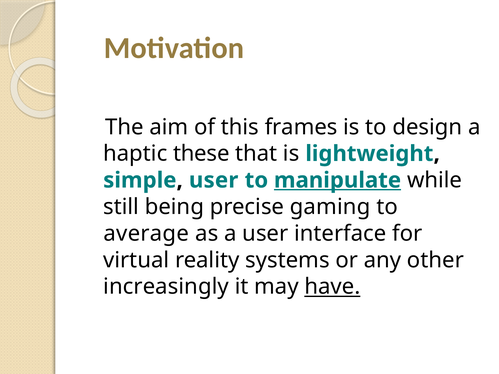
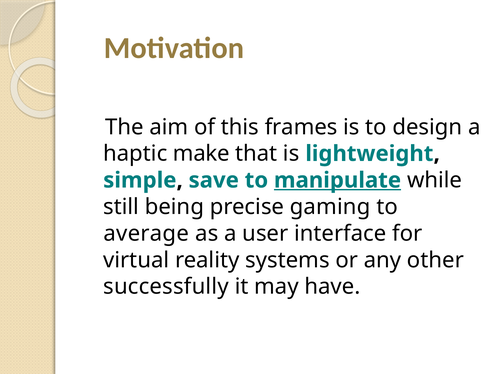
these: these -> make
simple user: user -> save
increasingly: increasingly -> successfully
have underline: present -> none
